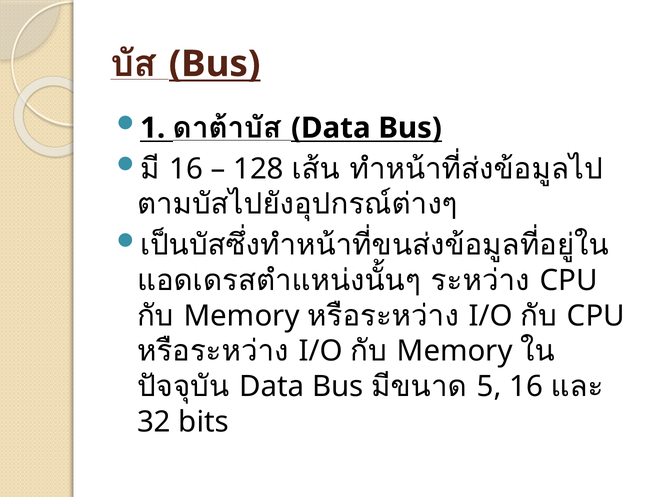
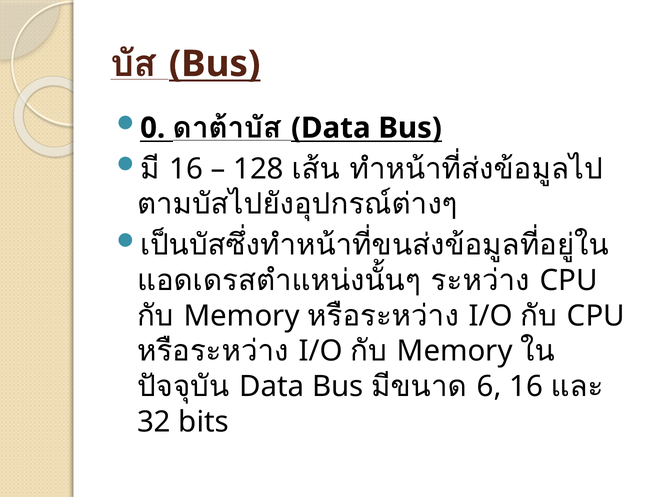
1: 1 -> 0
5: 5 -> 6
